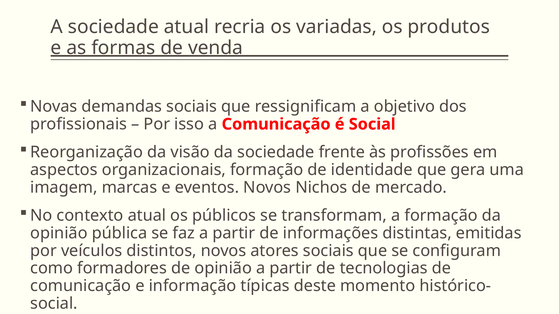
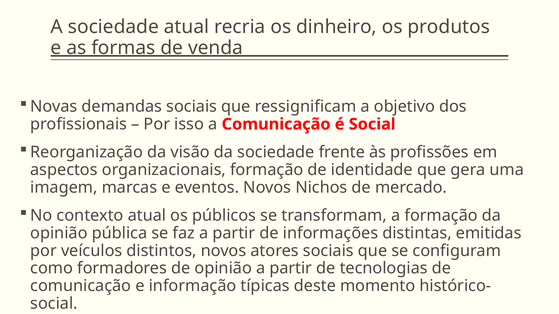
variadas: variadas -> dinheiro
